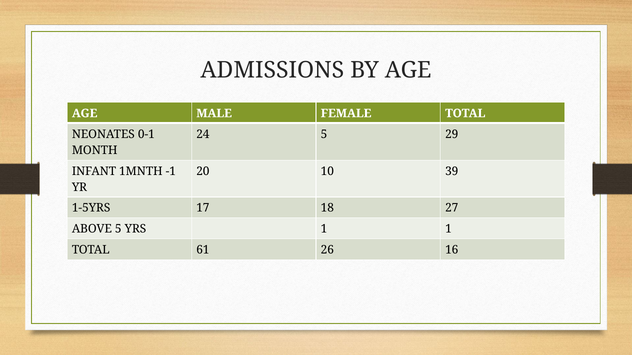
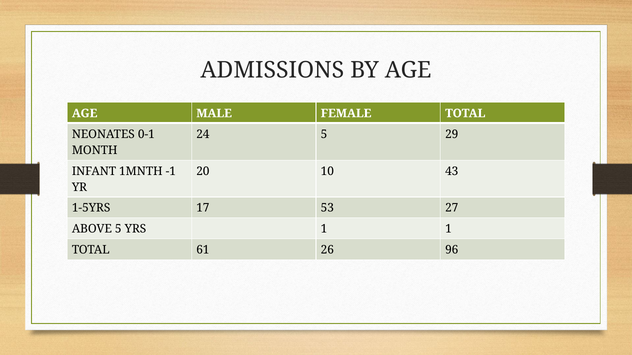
39: 39 -> 43
18: 18 -> 53
16: 16 -> 96
